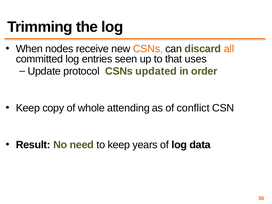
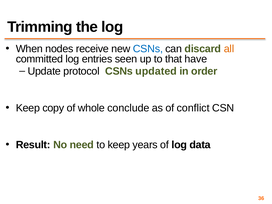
CSNs at (148, 49) colour: orange -> blue
uses: uses -> have
attending: attending -> conclude
